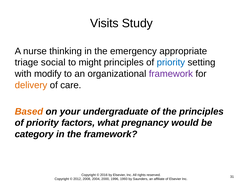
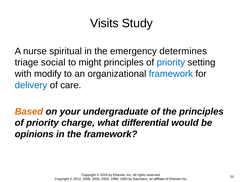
thinking: thinking -> spiritual
appropriate: appropriate -> determines
framework at (171, 74) colour: purple -> blue
delivery colour: orange -> blue
factors: factors -> charge
pregnancy: pregnancy -> differential
category: category -> opinions
